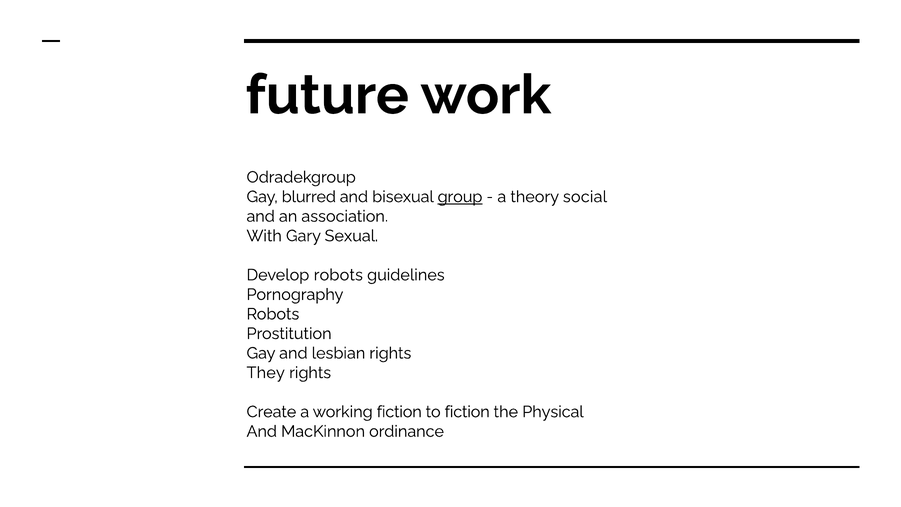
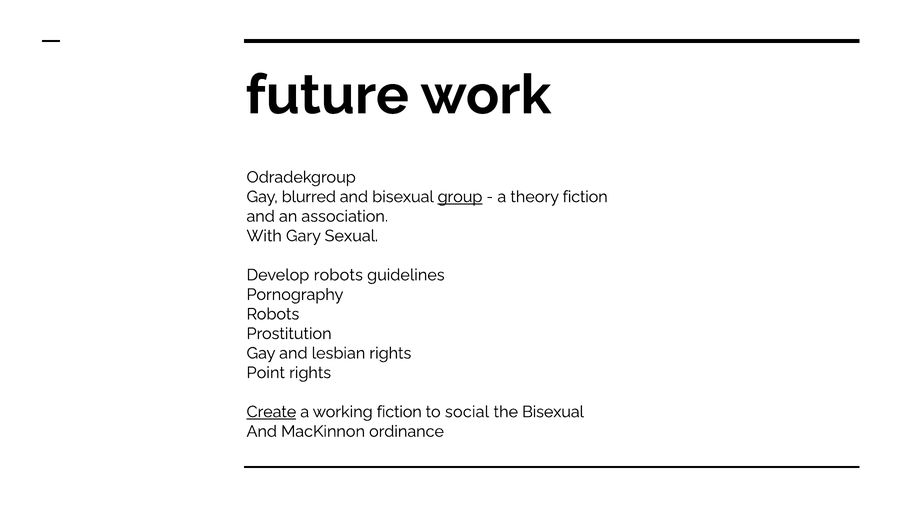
theory social: social -> fiction
They: They -> Point
Create underline: none -> present
to fiction: fiction -> social
the Physical: Physical -> Bisexual
